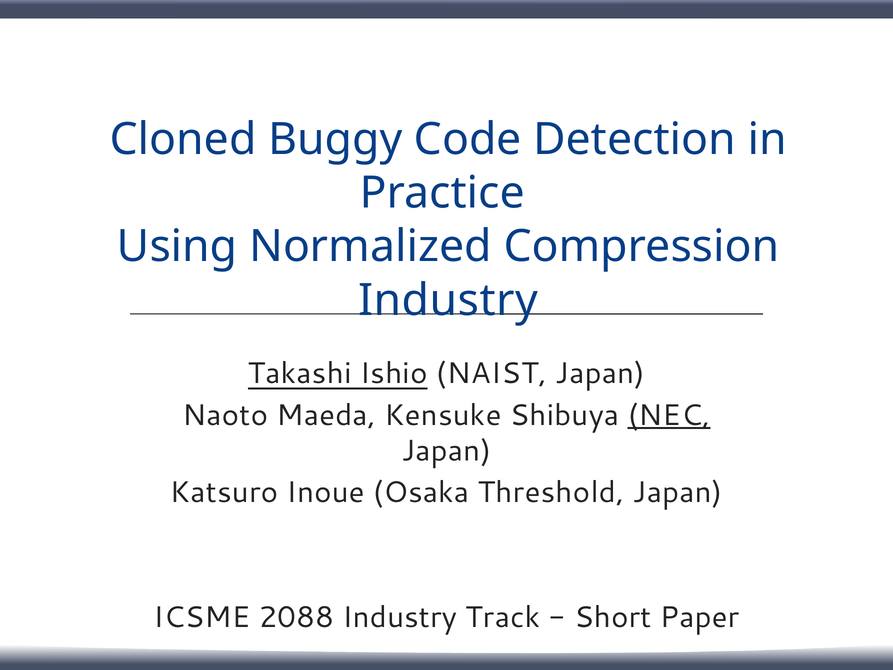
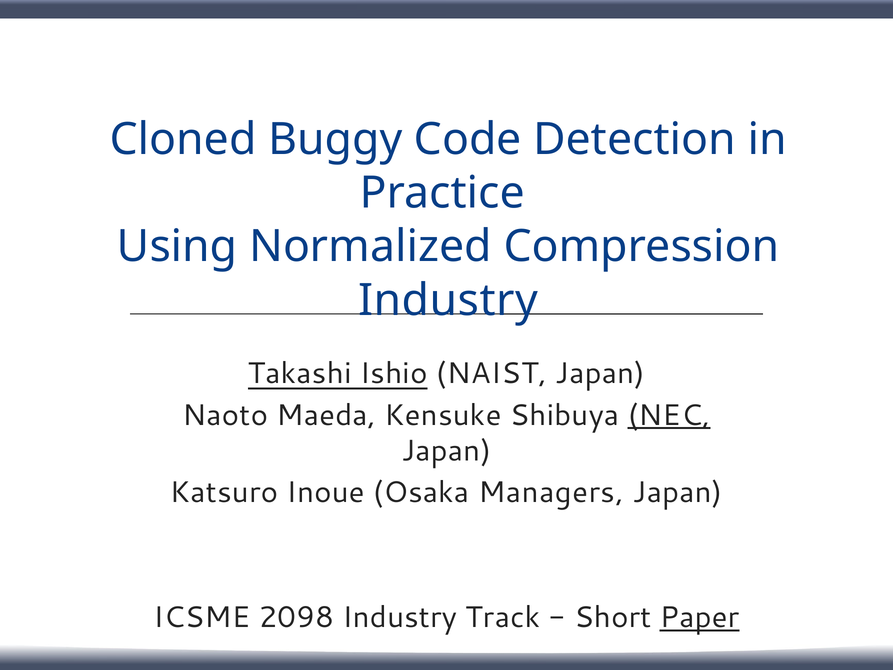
Threshold: Threshold -> Managers
2088: 2088 -> 2098
Paper underline: none -> present
